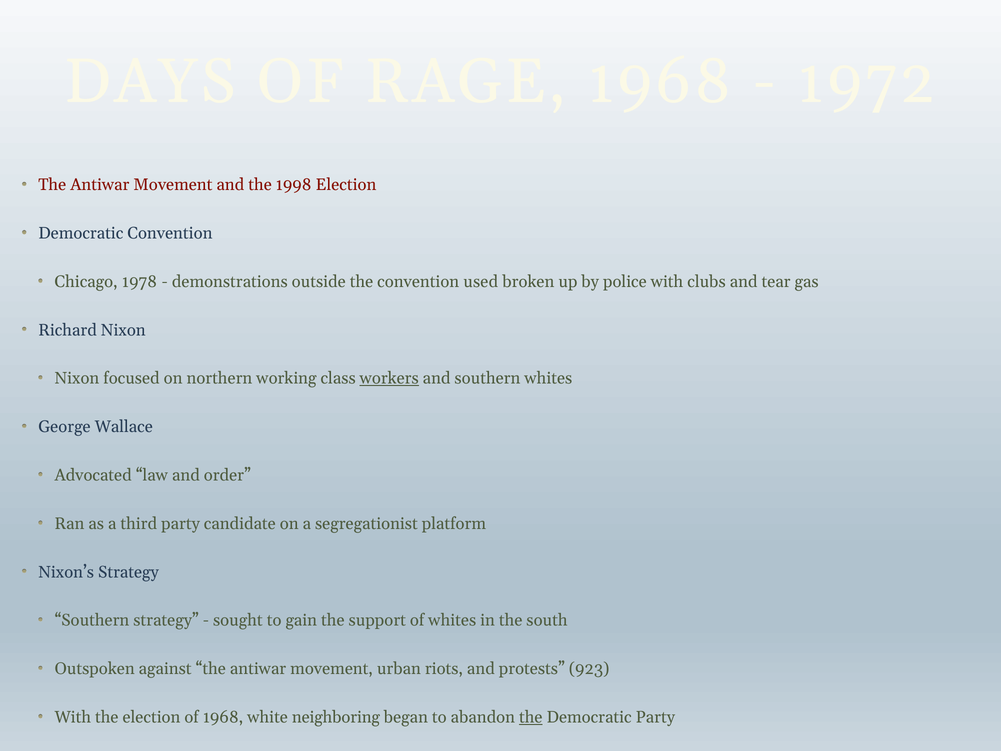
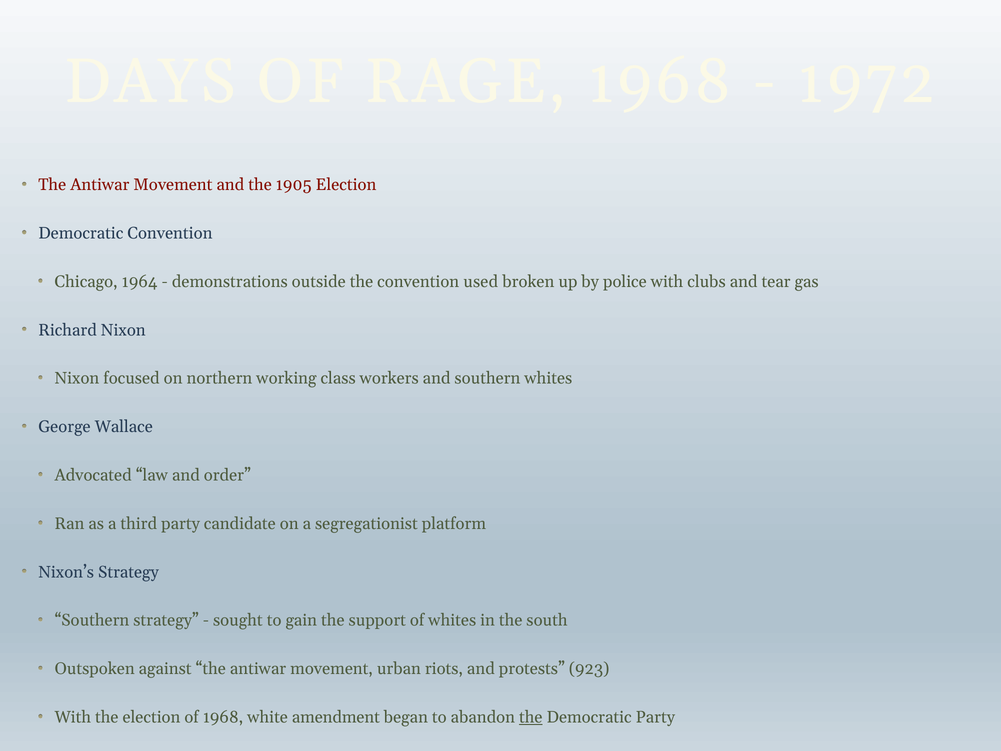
1998: 1998 -> 1905
1978: 1978 -> 1964
workers underline: present -> none
neighboring: neighboring -> amendment
